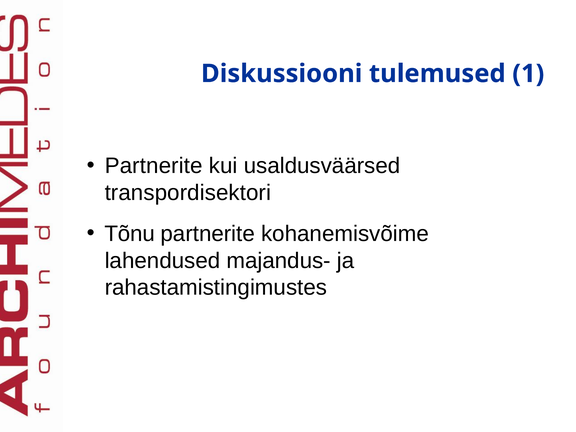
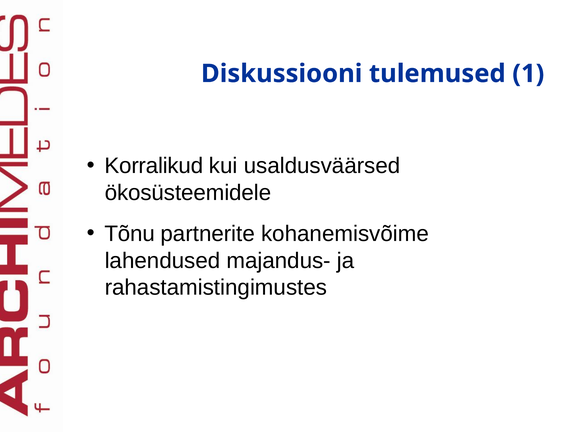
Partnerite at (154, 166): Partnerite -> Korralikud
transpordisektori: transpordisektori -> ökosüsteemidele
